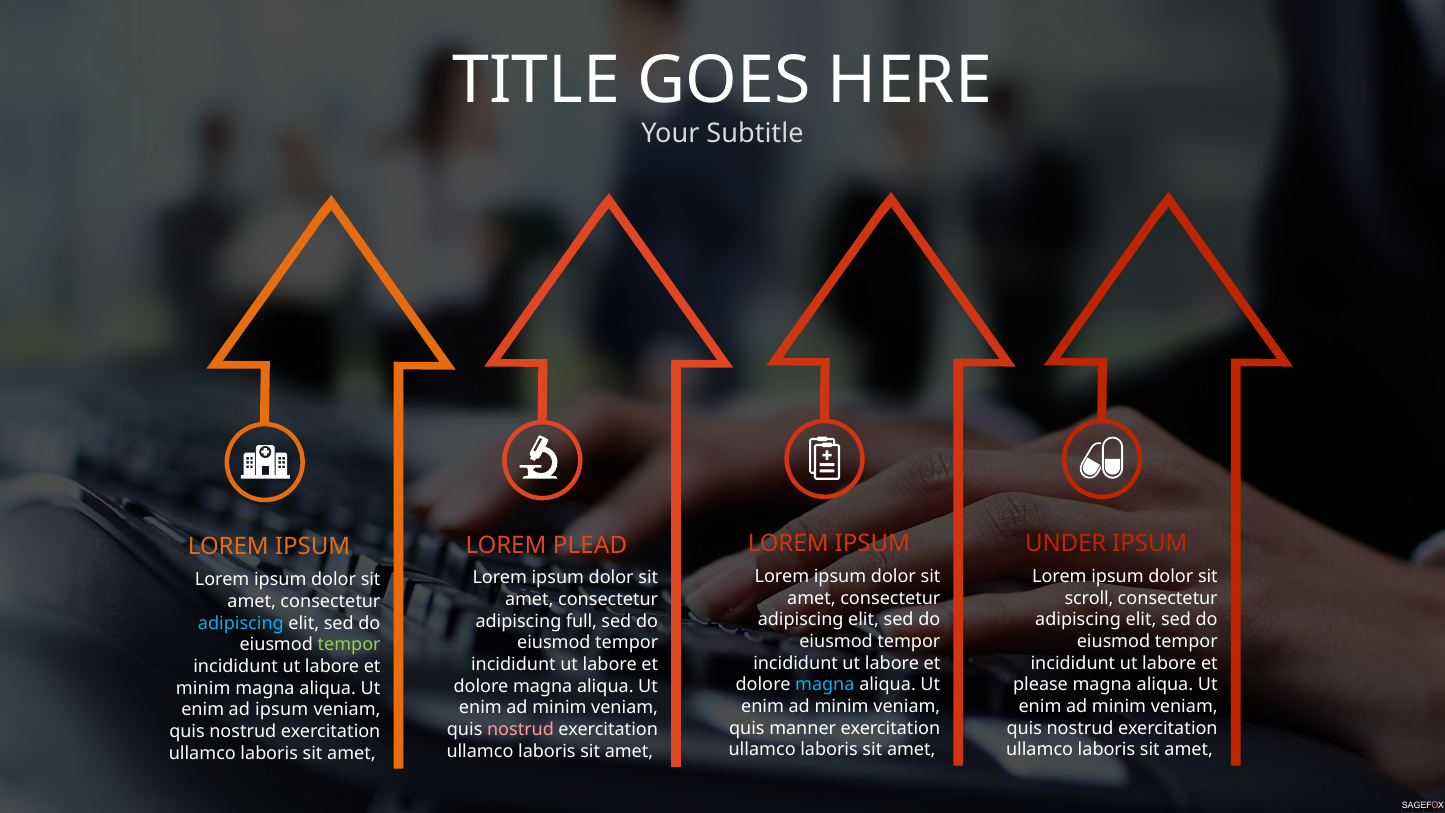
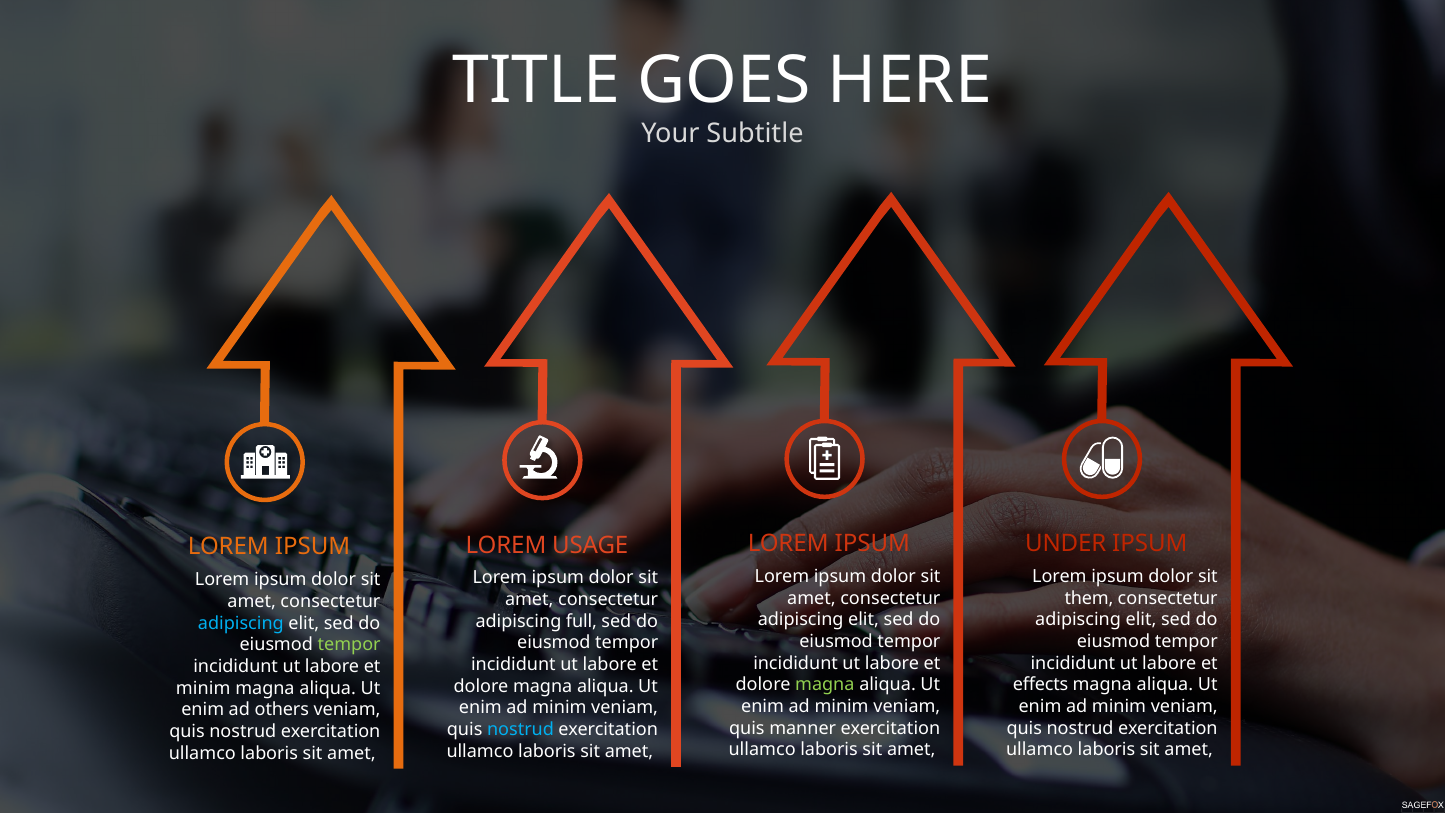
PLEAD: PLEAD -> USAGE
scroll: scroll -> them
magna at (825, 685) colour: light blue -> light green
please: please -> effects
ad ipsum: ipsum -> others
nostrud at (521, 729) colour: pink -> light blue
